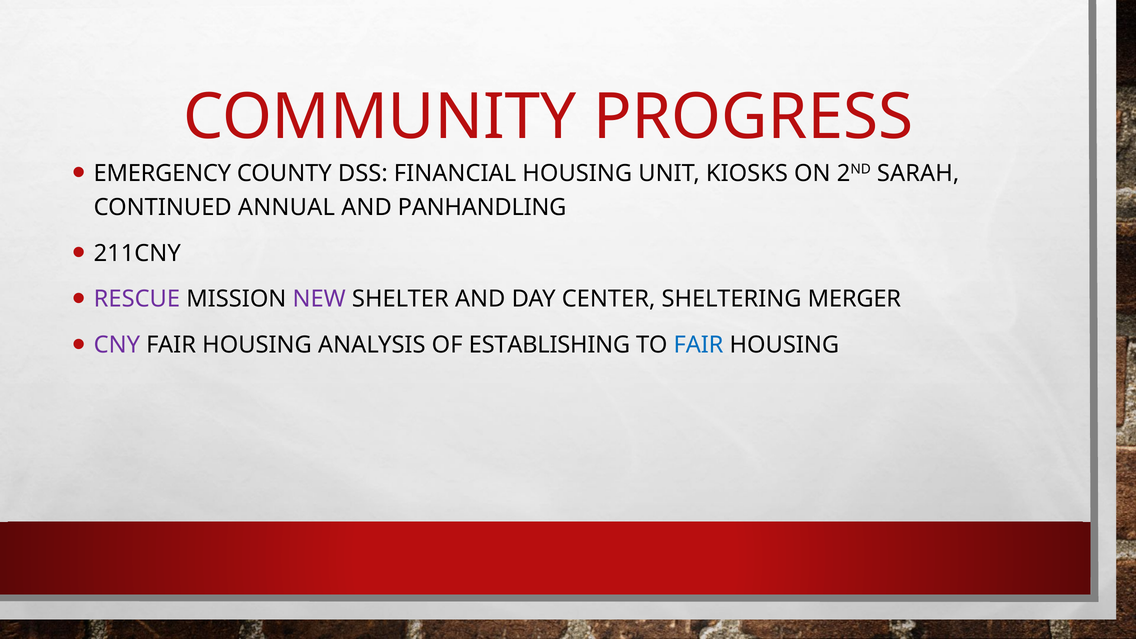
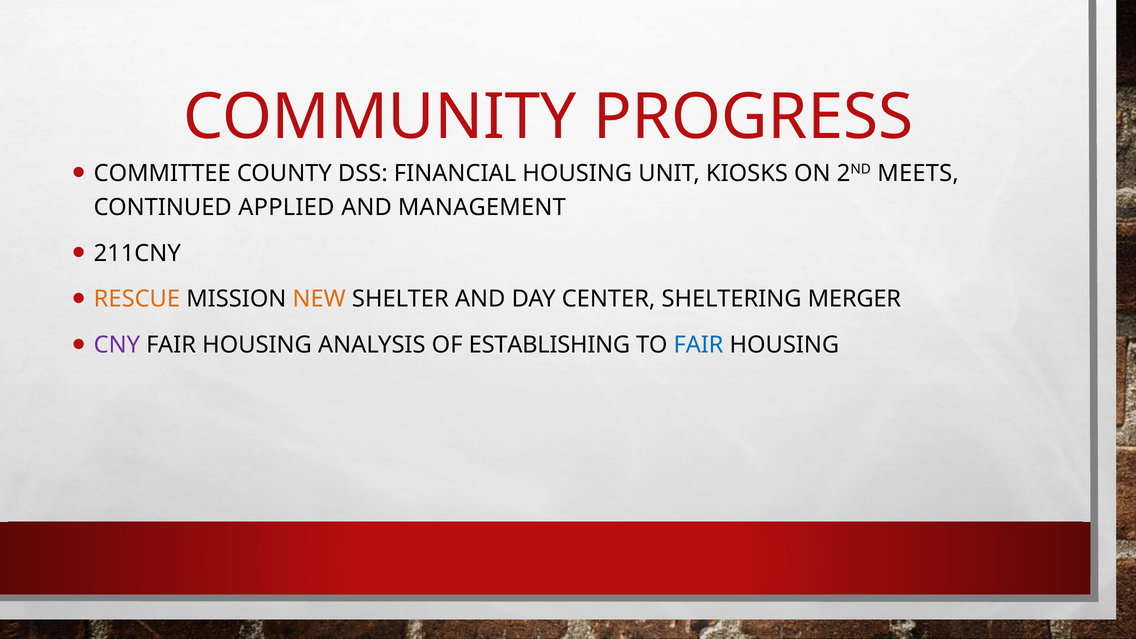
EMERGENCY: EMERGENCY -> COMMITTEE
SARAH: SARAH -> MEETS
ANNUAL: ANNUAL -> APPLIED
PANHANDLING: PANHANDLING -> MANAGEMENT
RESCUE colour: purple -> orange
NEW colour: purple -> orange
